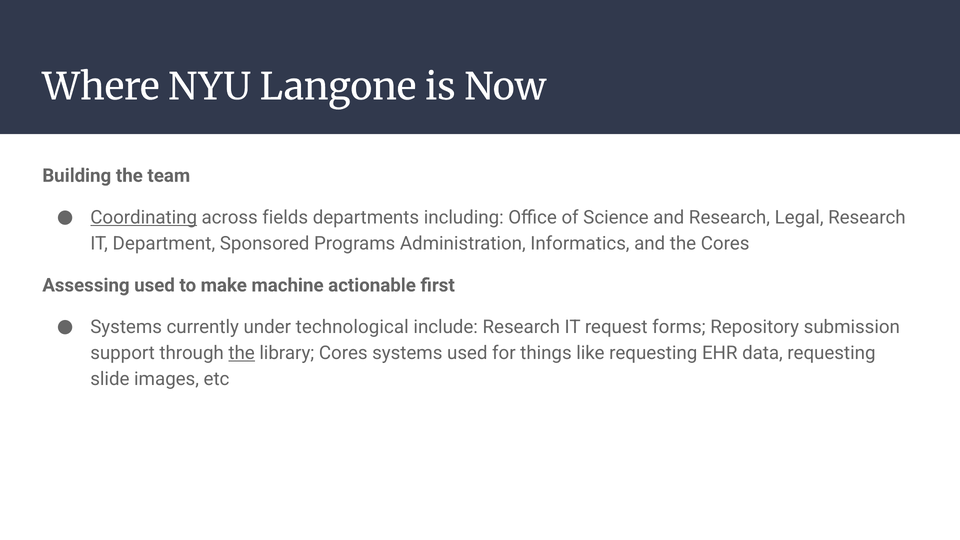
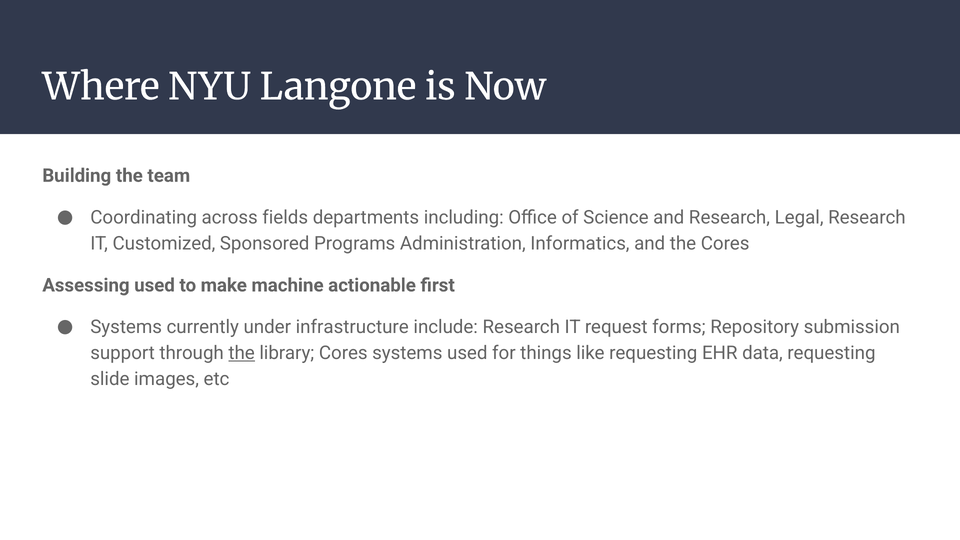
Coordinating underline: present -> none
Department: Department -> Customized
technological: technological -> infrastructure
